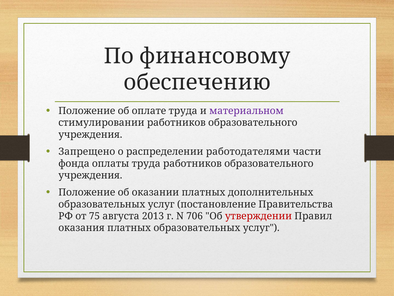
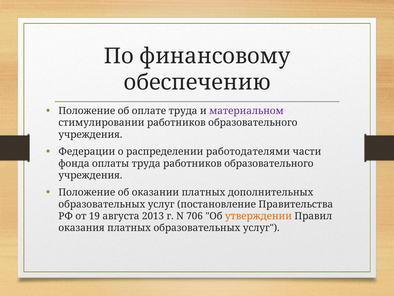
Запрещено: Запрещено -> Федерации
75: 75 -> 19
утверждении colour: red -> orange
